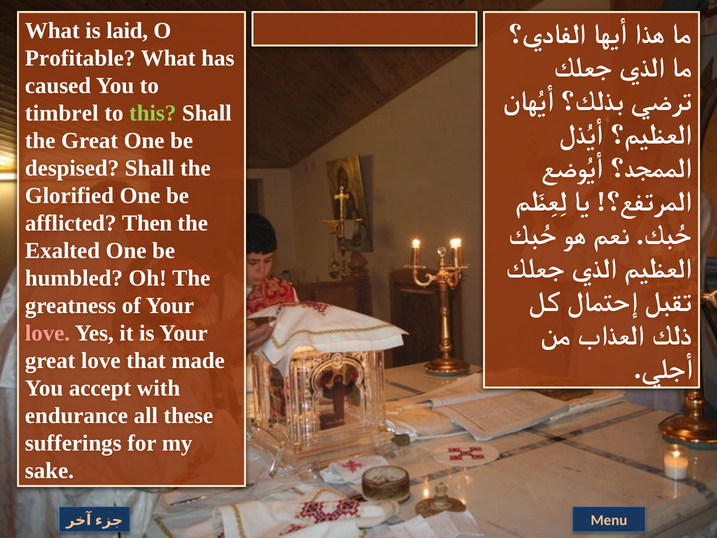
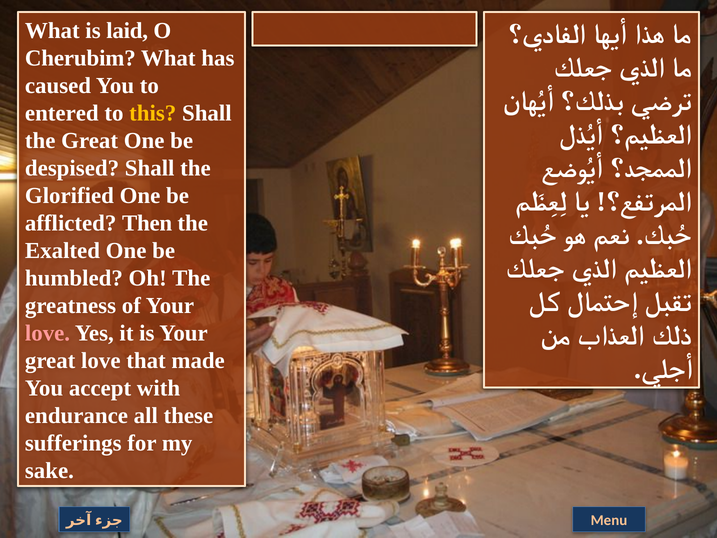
Profitable: Profitable -> Cherubim
timbrel: timbrel -> entered
this colour: light green -> yellow
